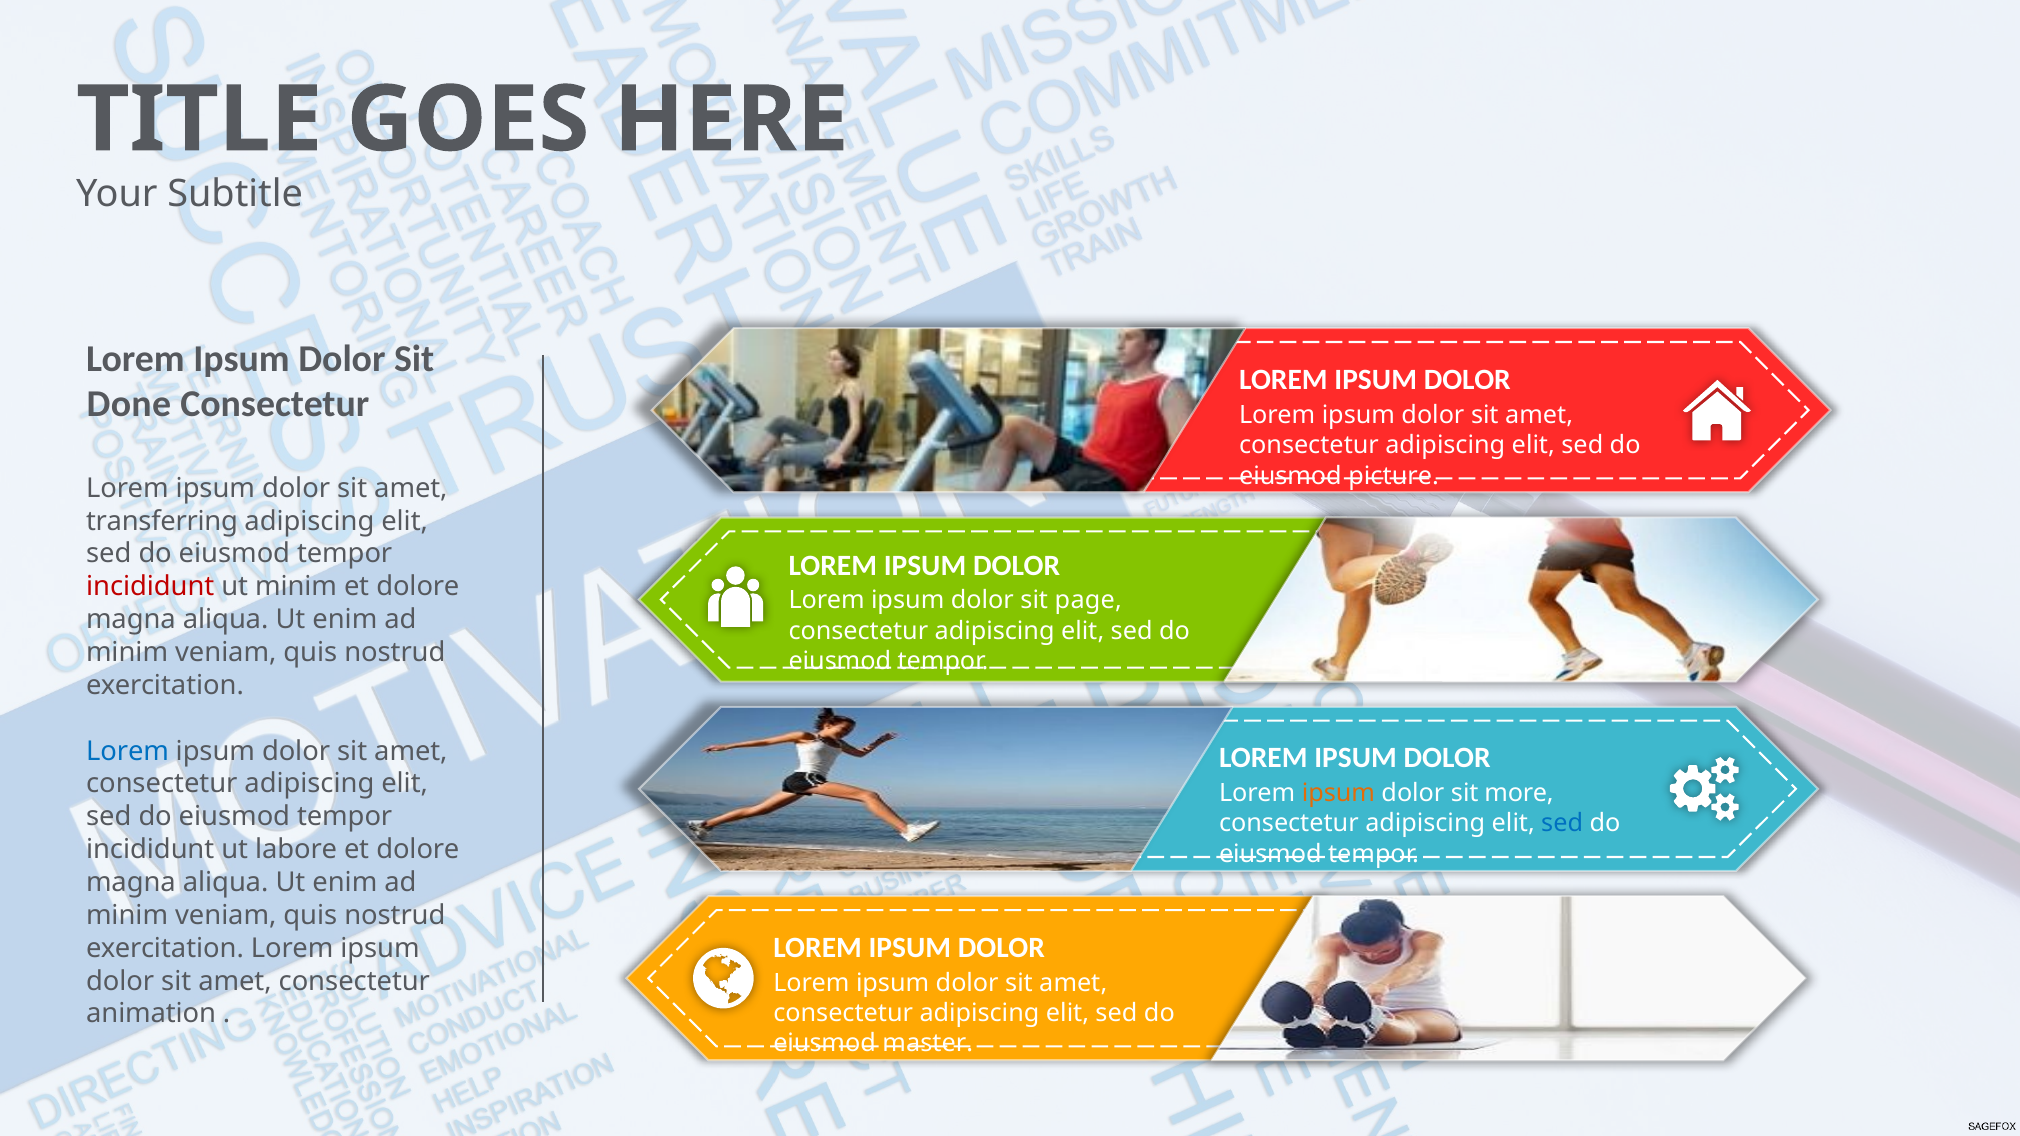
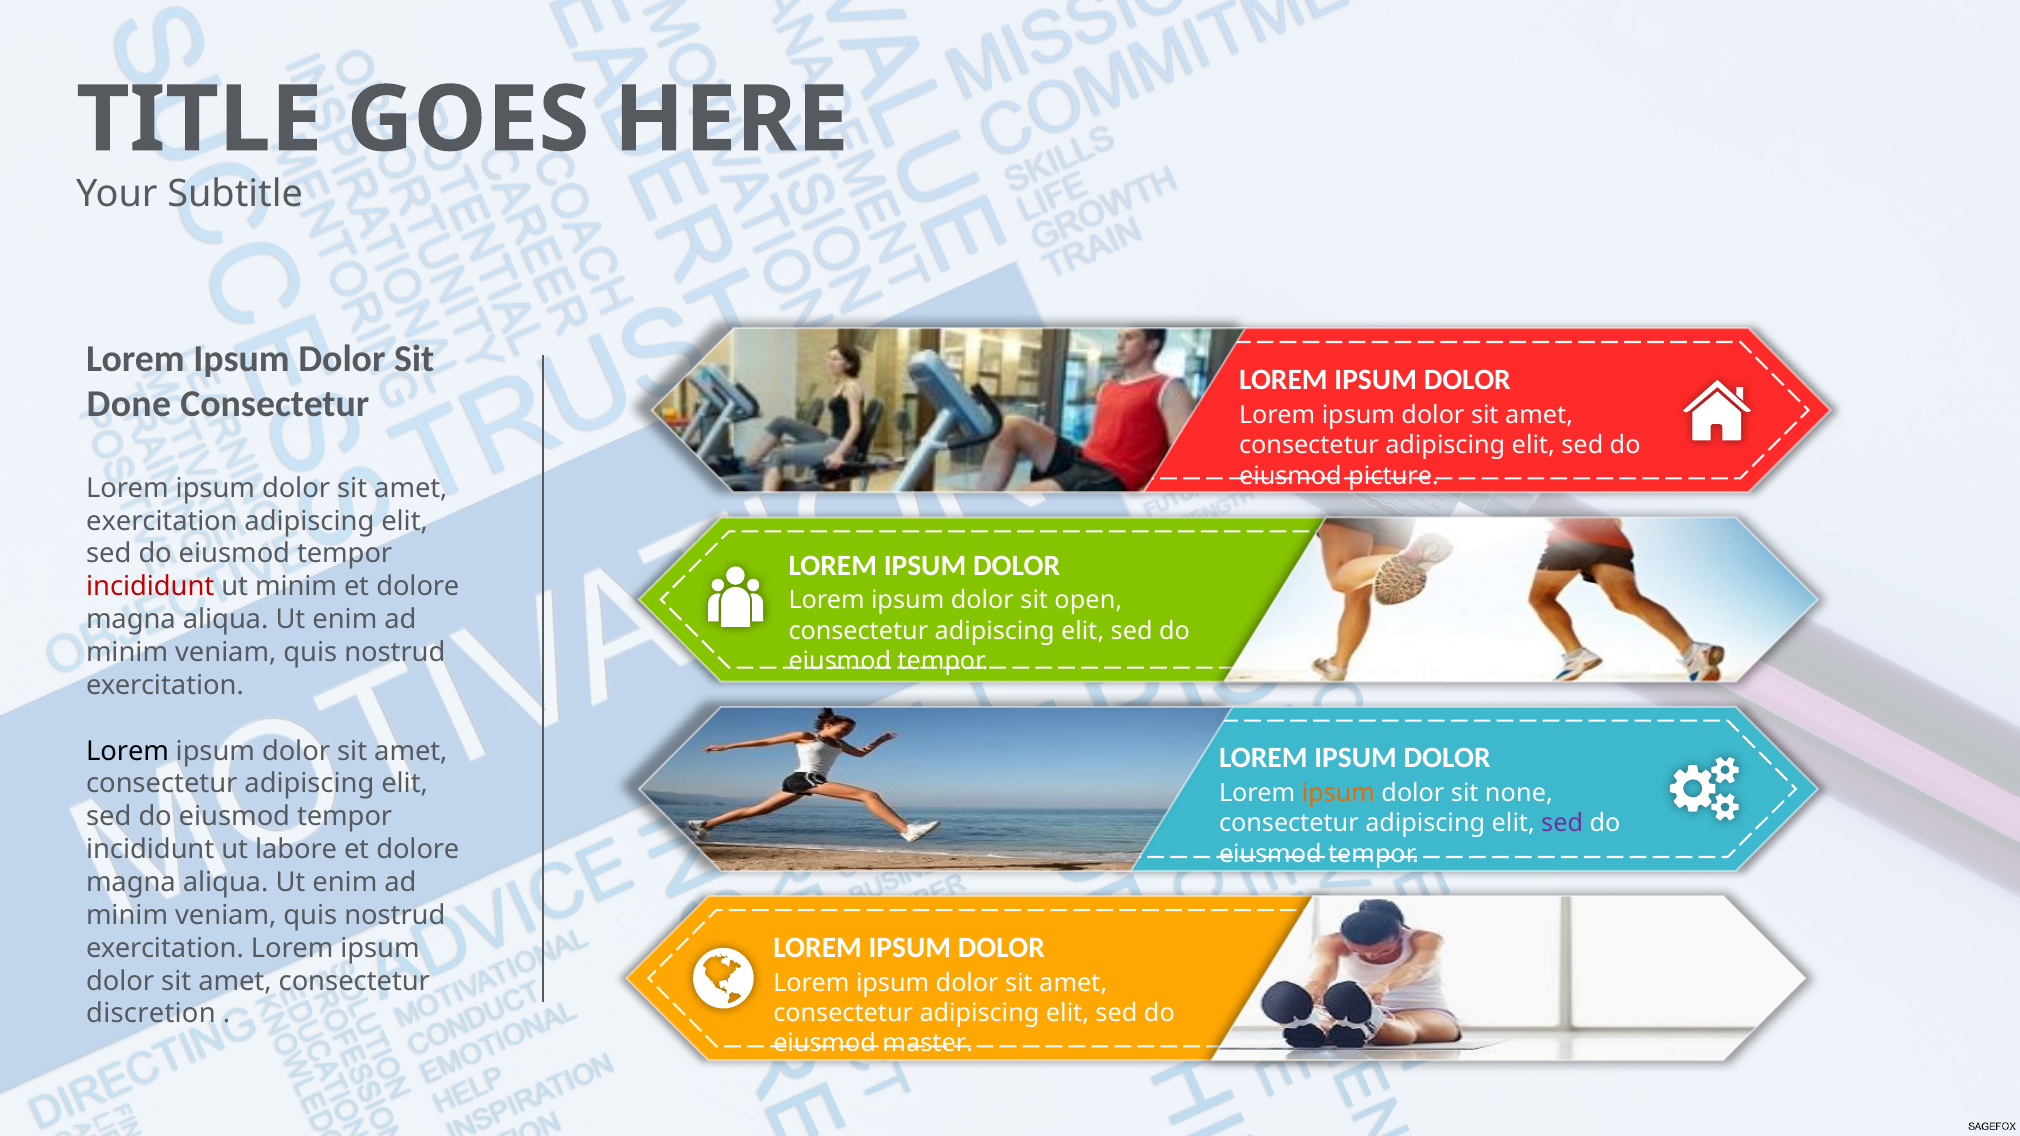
transferring at (162, 521): transferring -> exercitation
page: page -> open
Lorem at (128, 751) colour: blue -> black
more: more -> none
sed at (1562, 824) colour: blue -> purple
animation: animation -> discretion
